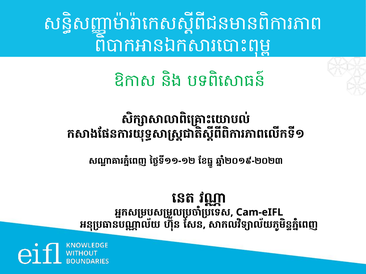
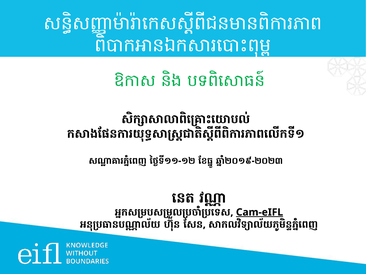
Cam-eIFL underline: none -> present
